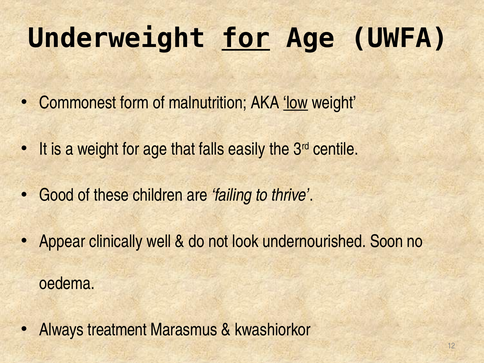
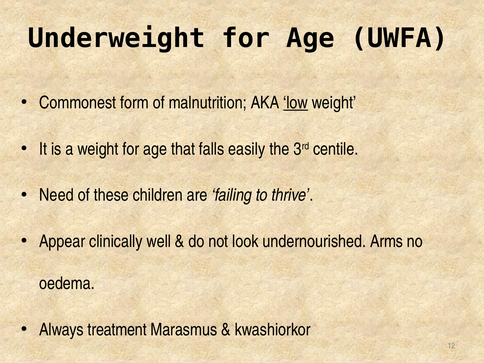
for at (246, 38) underline: present -> none
Good: Good -> Need
Soon: Soon -> Arms
